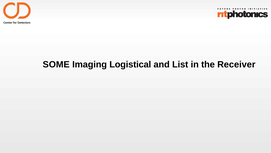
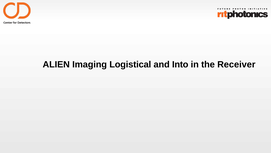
SOME: SOME -> ALIEN
List: List -> Into
